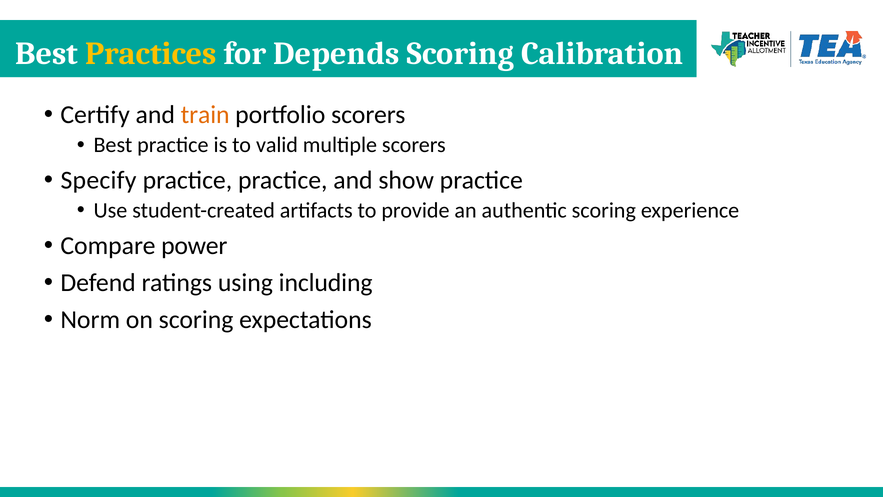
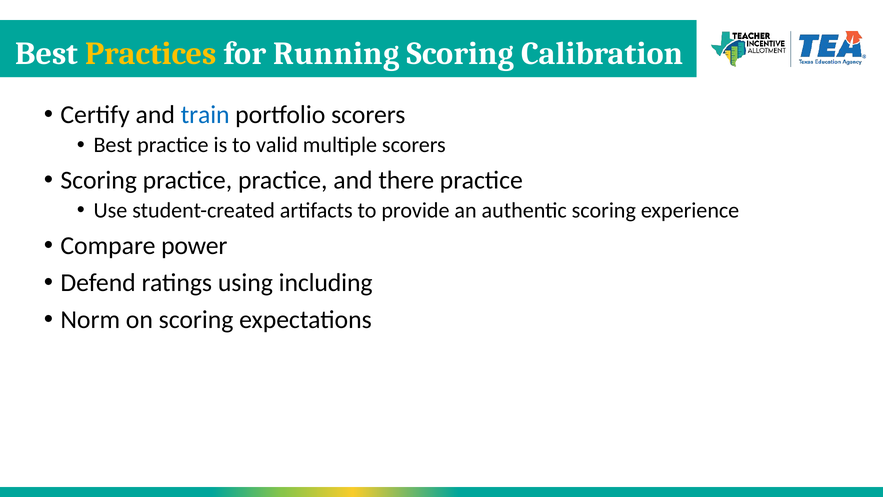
Depends: Depends -> Running
train colour: orange -> blue
Specify at (99, 180): Specify -> Scoring
show: show -> there
